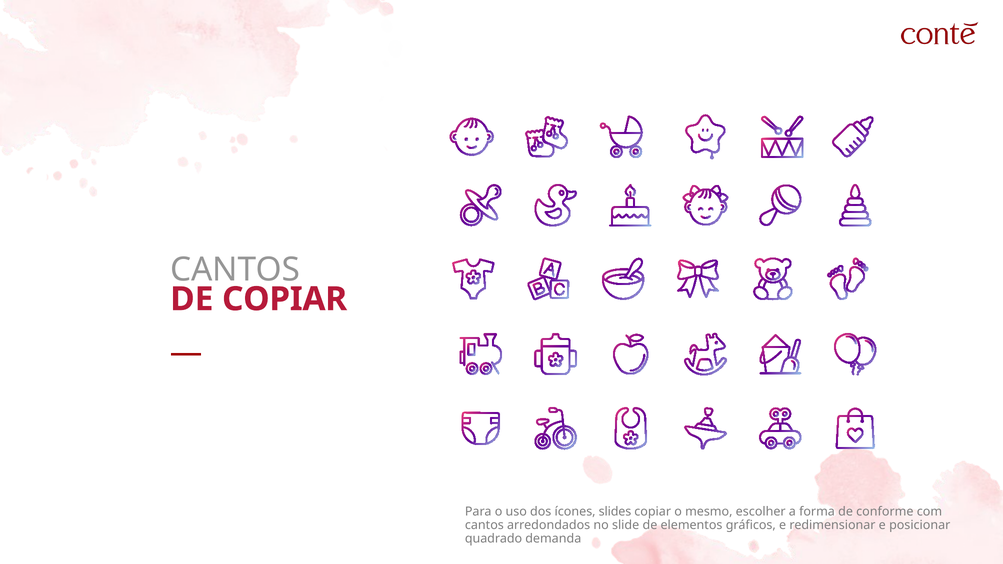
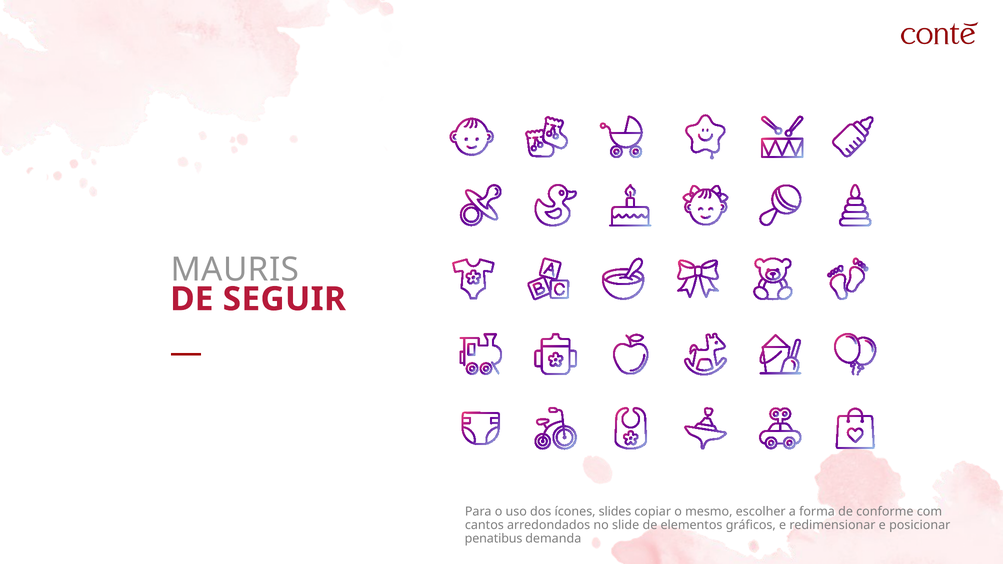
CANTOS at (235, 270): CANTOS -> MAURIS
DE COPIAR: COPIAR -> SEGUIR
quadrado: quadrado -> penatibus
